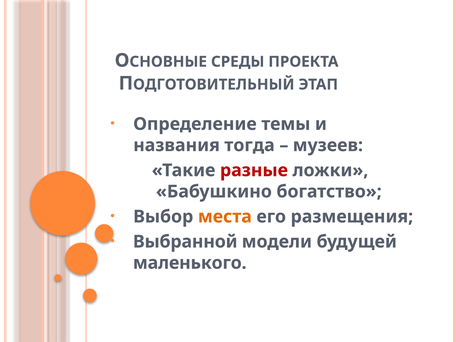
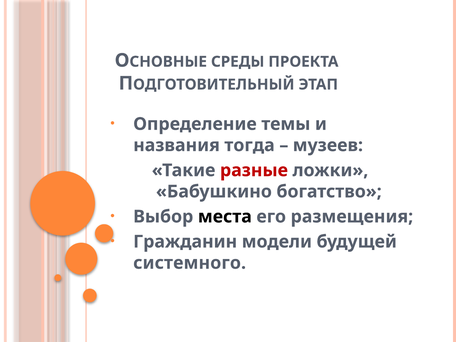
места colour: orange -> black
Выбранной: Выбранной -> Гражданин
маленького: маленького -> системного
